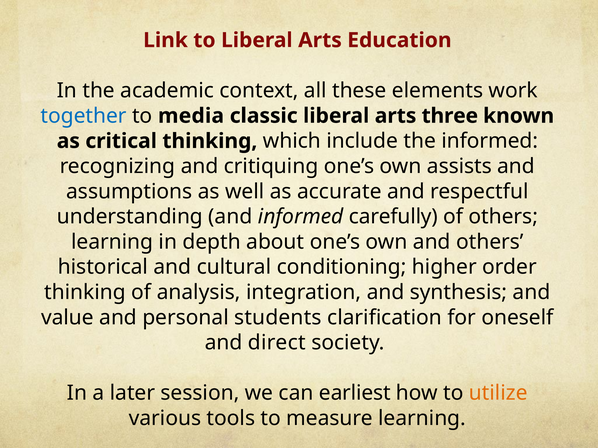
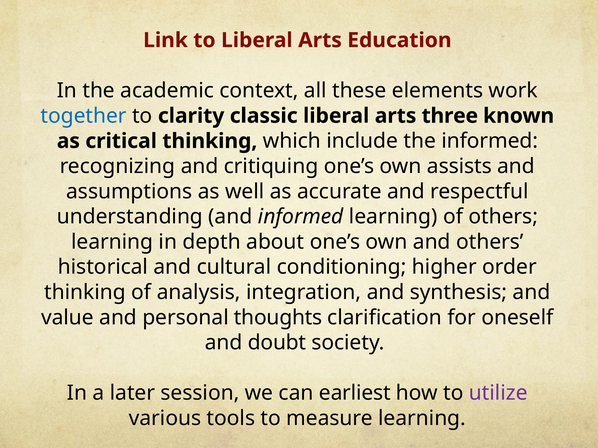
media: media -> clarity
informed carefully: carefully -> learning
students: students -> thoughts
direct: direct -> doubt
utilize colour: orange -> purple
